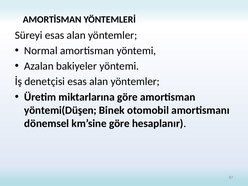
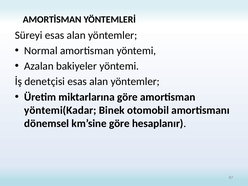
yöntemi(Düşen: yöntemi(Düşen -> yöntemi(Kadar
